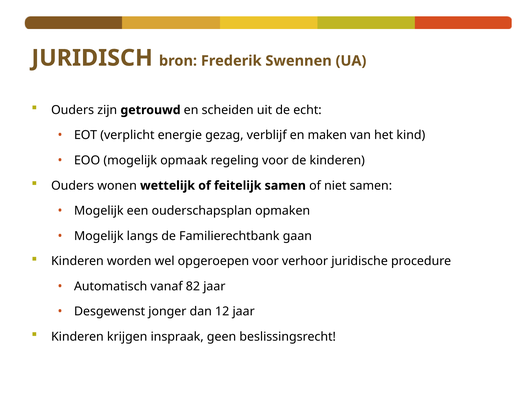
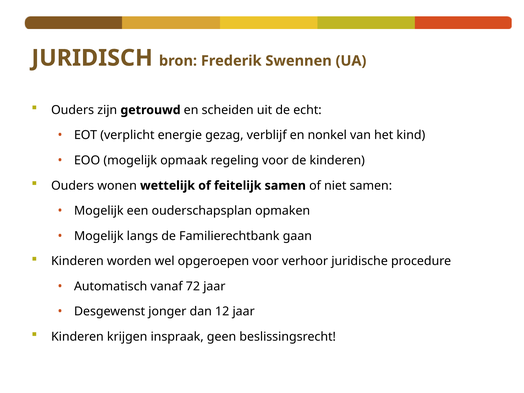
maken: maken -> nonkel
82: 82 -> 72
